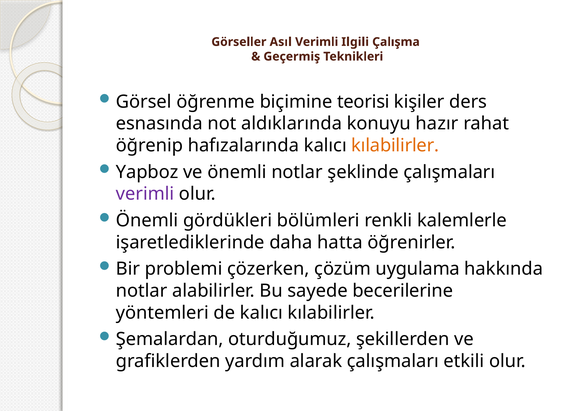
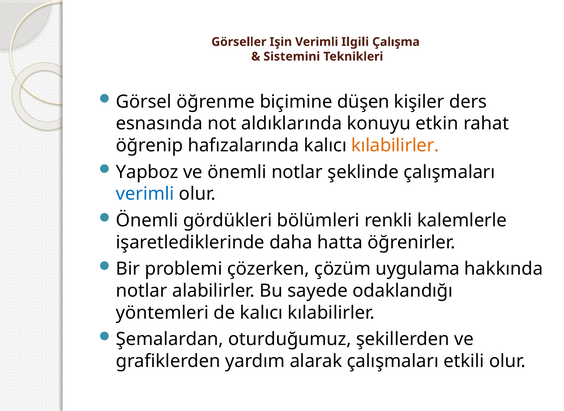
Asıl: Asıl -> Işin
Geçermiş: Geçermiş -> Sistemini
teorisi: teorisi -> düşen
hazır: hazır -> etkin
verimli at (145, 194) colour: purple -> blue
becerilerine: becerilerine -> odaklandığı
